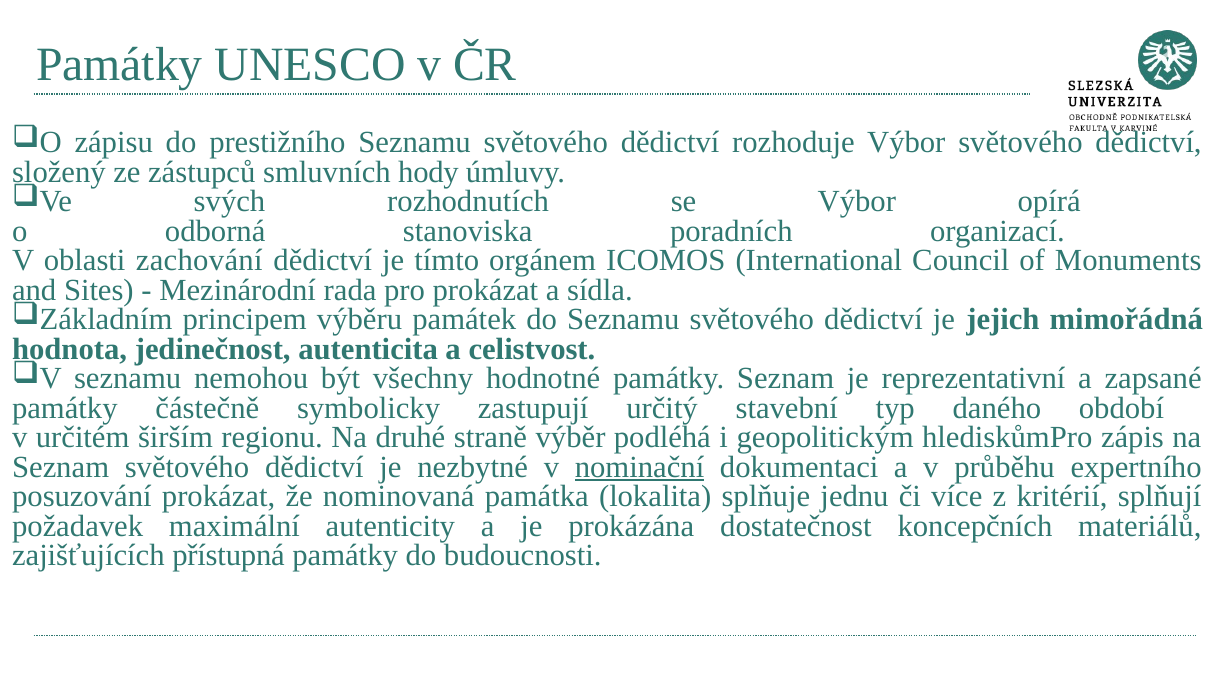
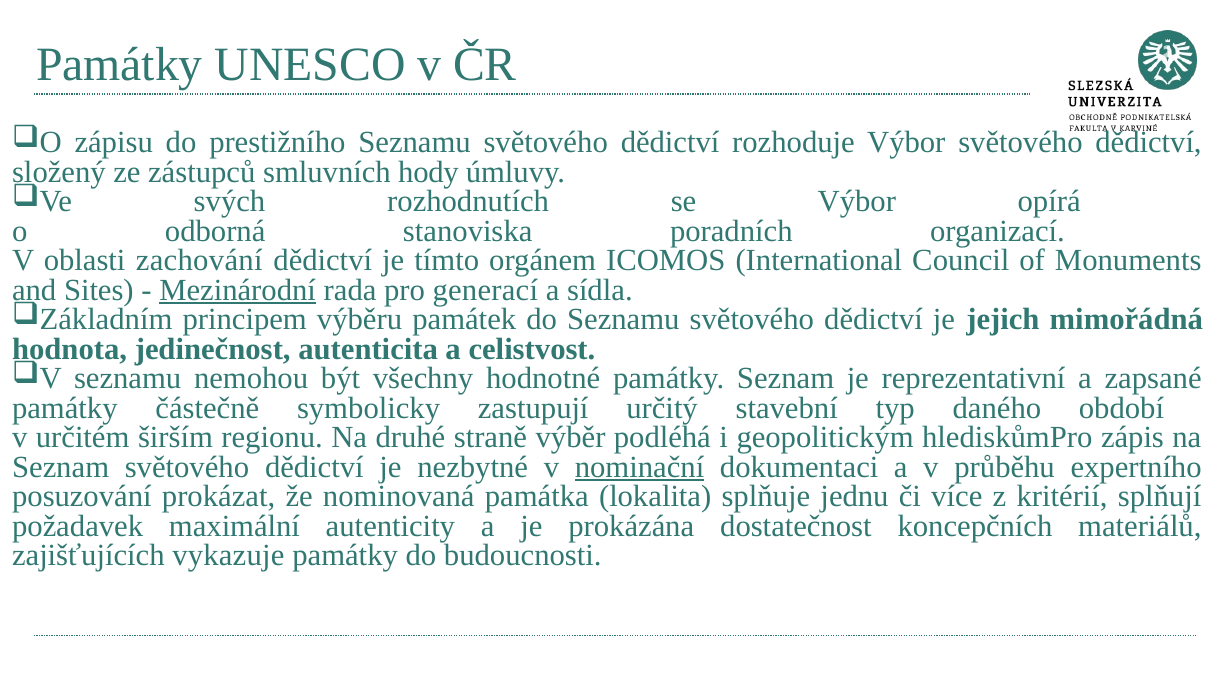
Mezinárodní underline: none -> present
pro prokázat: prokázat -> generací
přístupná: přístupná -> vykazuje
